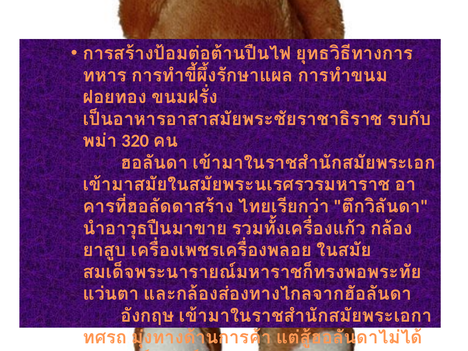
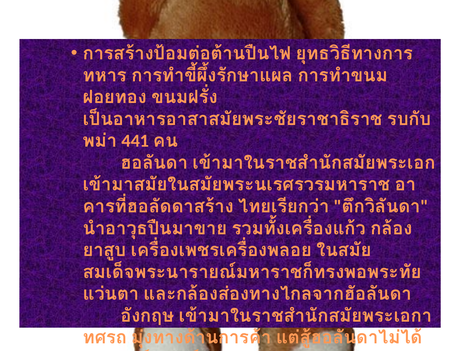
320: 320 -> 441
